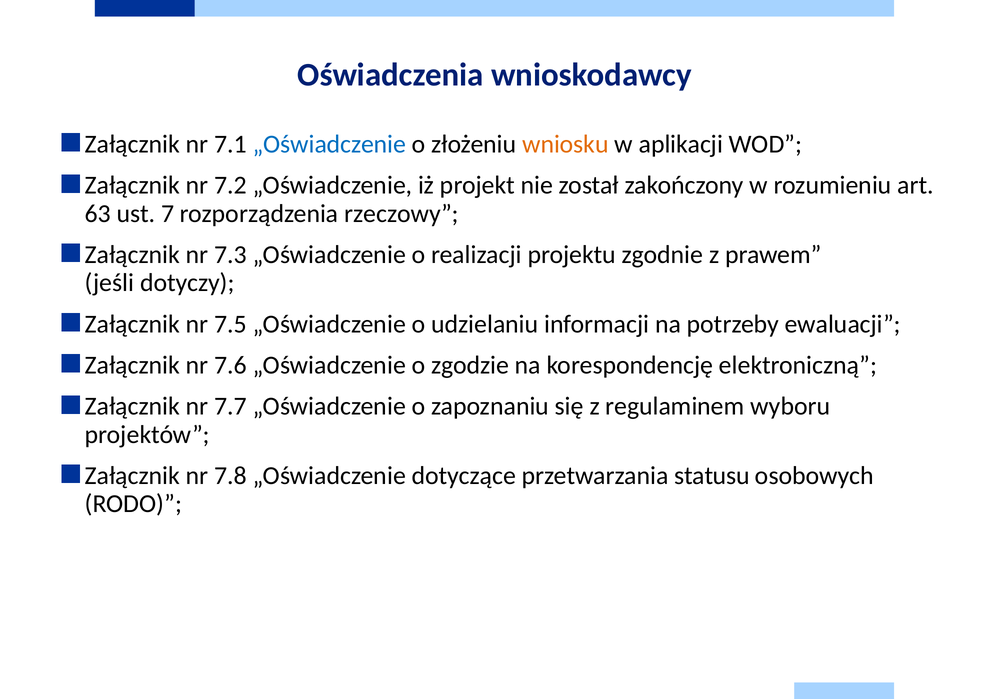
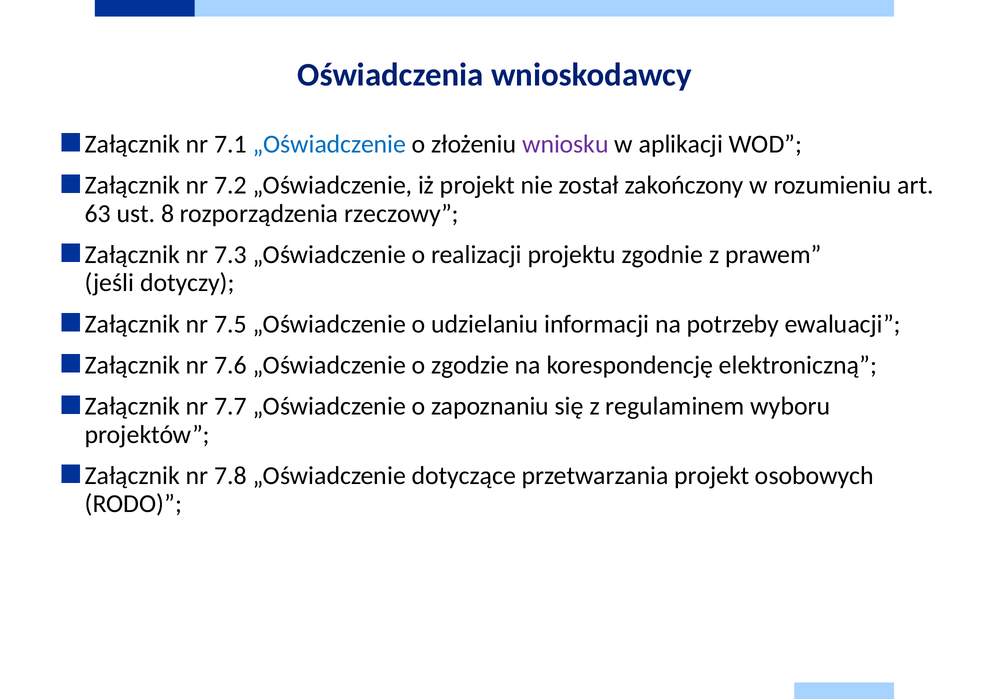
wniosku colour: orange -> purple
7: 7 -> 8
przetwarzania statusu: statusu -> projekt
